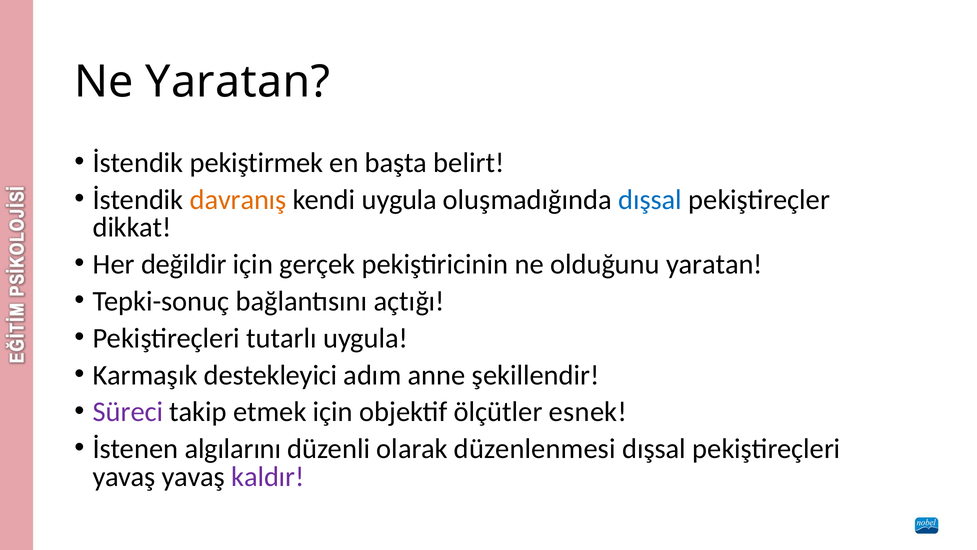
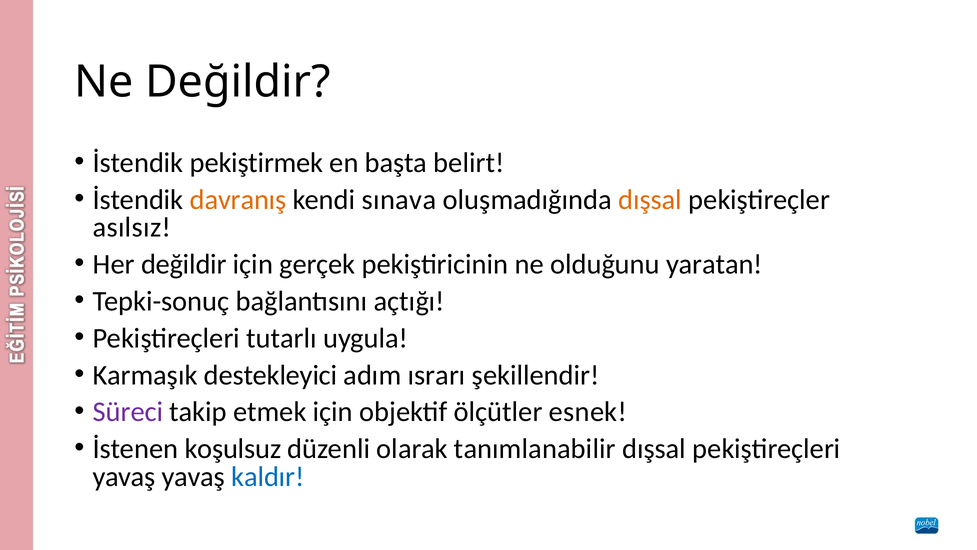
Ne Yaratan: Yaratan -> Değildir
kendi uygula: uygula -> sınava
dışsal at (650, 200) colour: blue -> orange
dikkat: dikkat -> asılsız
anne: anne -> ısrarı
algılarını: algılarını -> koşulsuz
düzenlenmesi: düzenlenmesi -> tanımlanabilir
kaldır colour: purple -> blue
